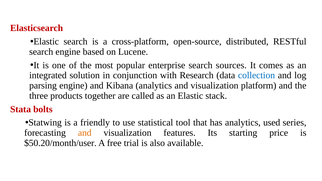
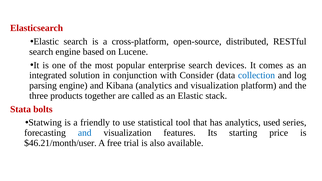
sources: sources -> devices
Research: Research -> Consider
and at (85, 133) colour: orange -> blue
$50.20/month/user: $50.20/month/user -> $46.21/month/user
